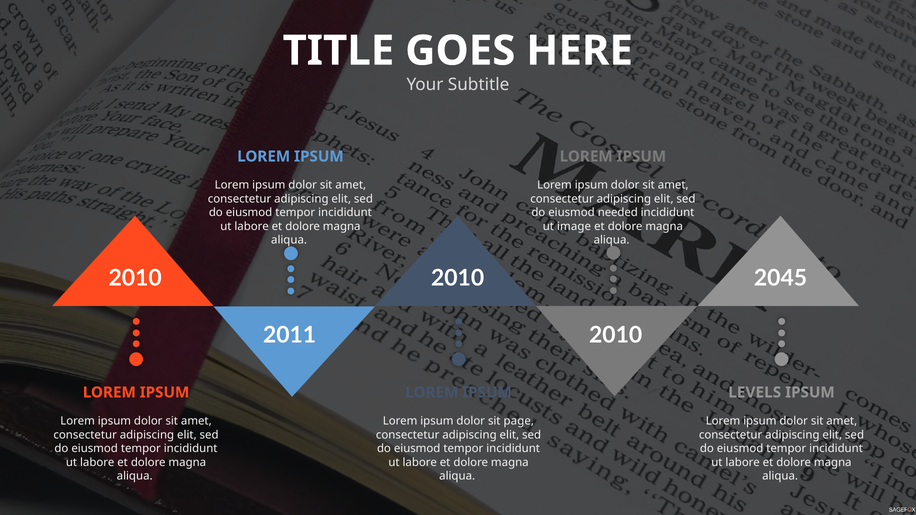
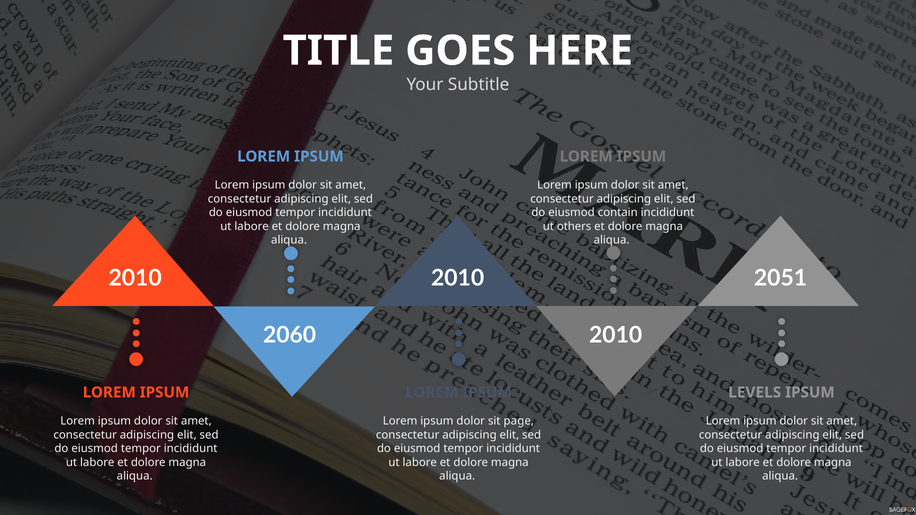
needed: needed -> contain
image: image -> others
2045: 2045 -> 2051
2011: 2011 -> 2060
